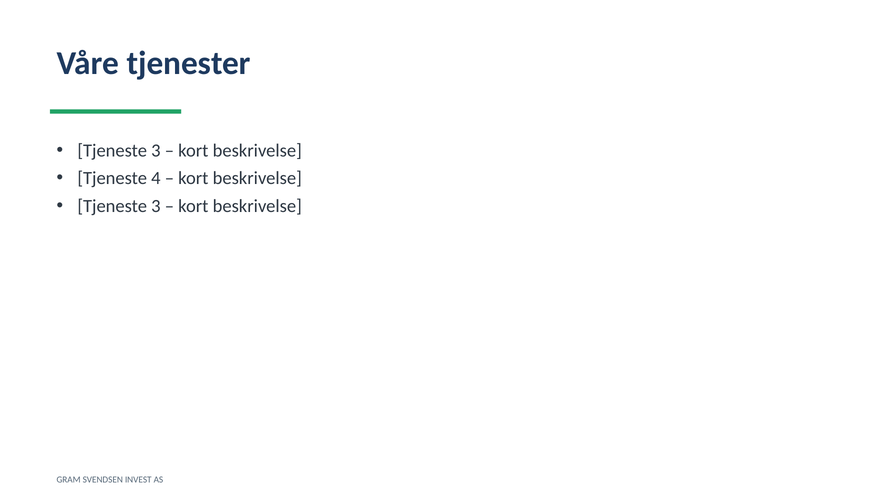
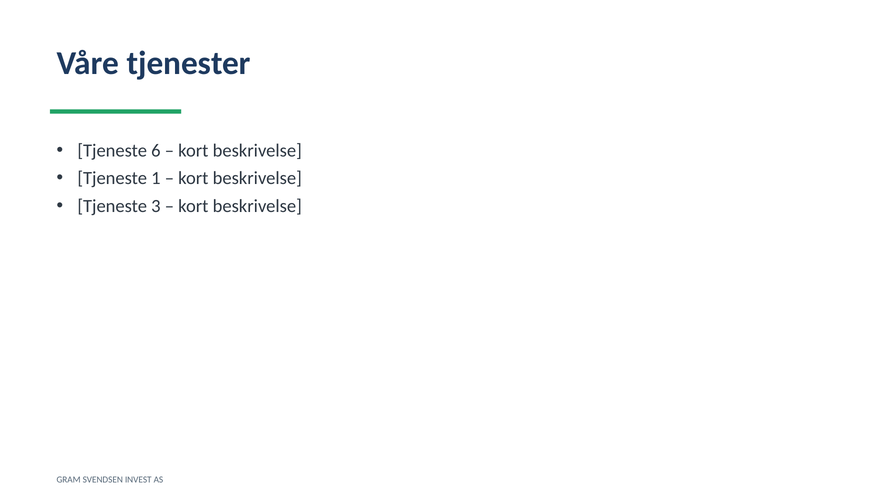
3 at (156, 151): 3 -> 6
4: 4 -> 1
